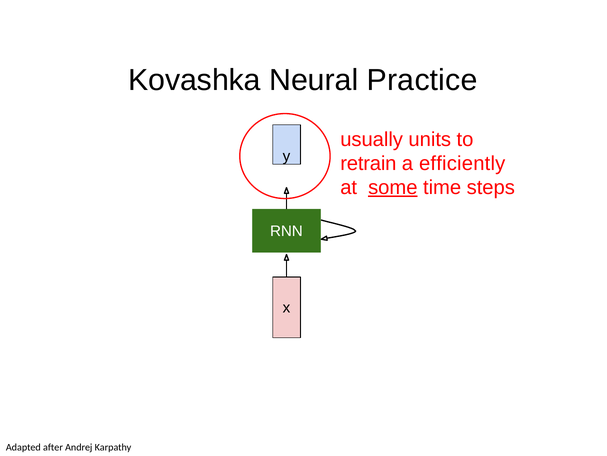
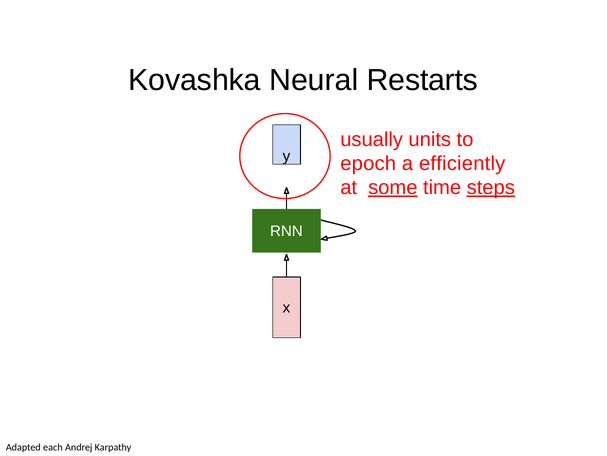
Practice: Practice -> Restarts
retrain: retrain -> epoch
steps underline: none -> present
after: after -> each
